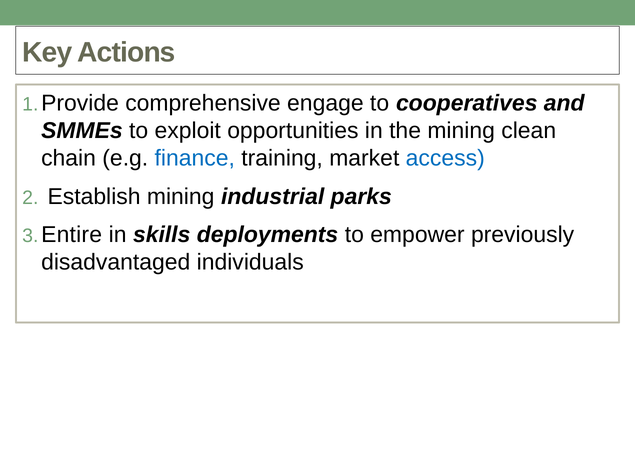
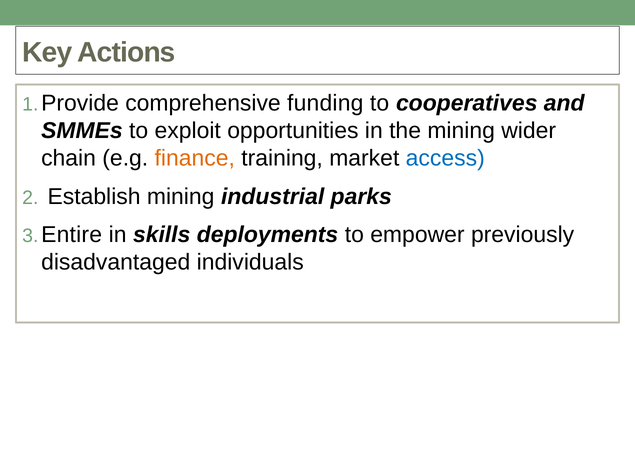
engage: engage -> funding
clean: clean -> wider
finance colour: blue -> orange
